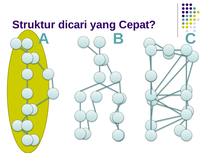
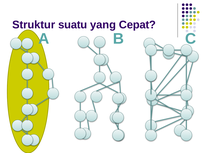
dicari: dicari -> suatu
